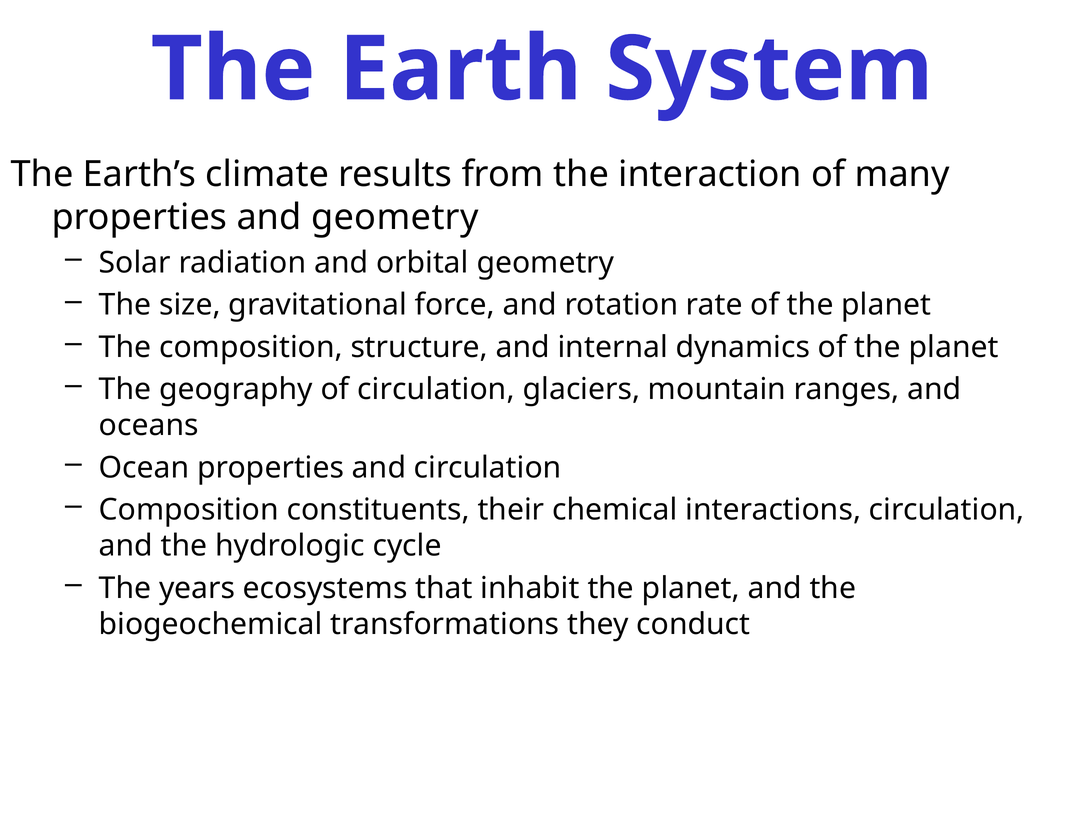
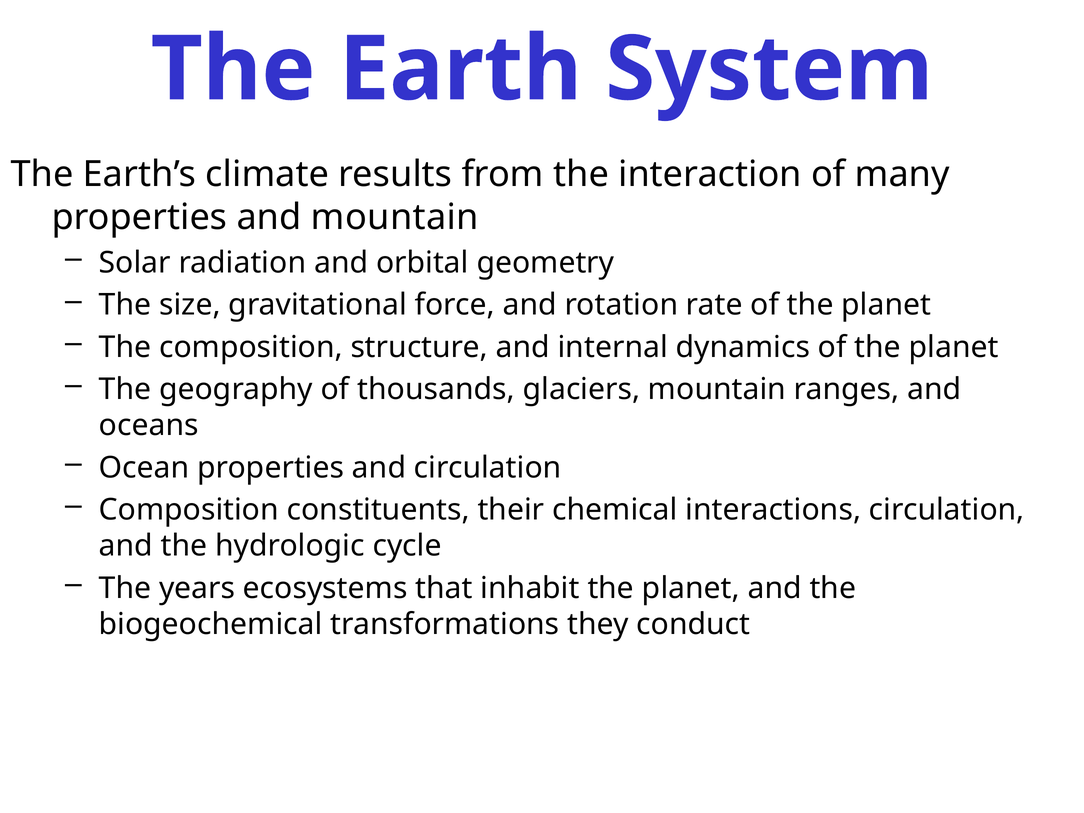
and geometry: geometry -> mountain
of circulation: circulation -> thousands
